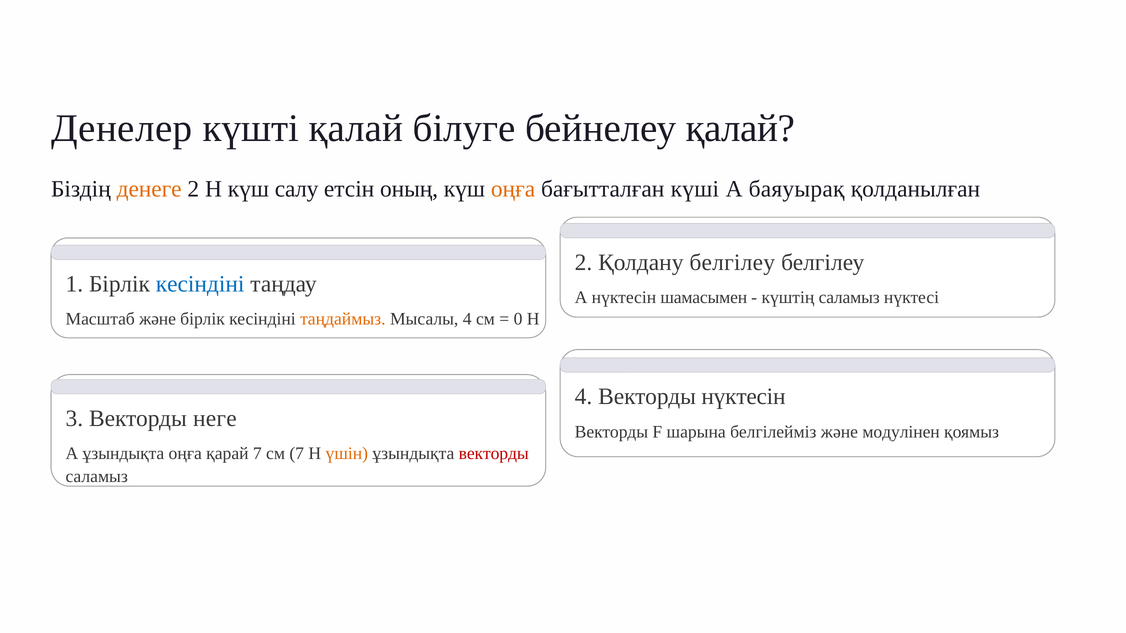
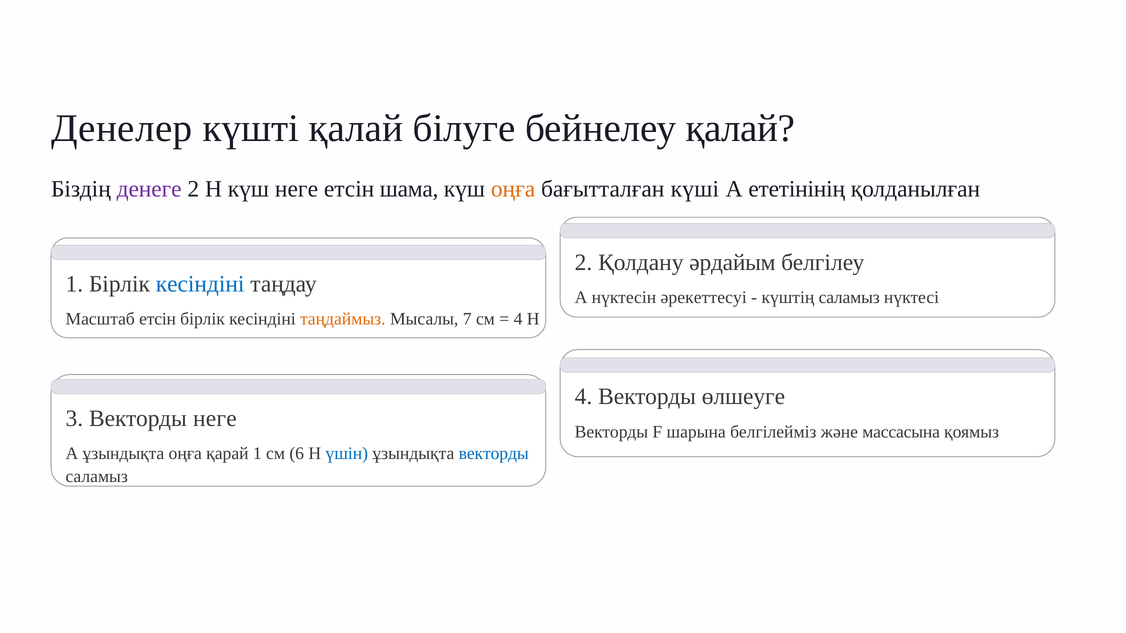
денеге colour: orange -> purple
күш салу: салу -> неге
оның: оның -> шама
баяуырақ: баяуырақ -> ететінінің
Қолдану белгілеу: белгілеу -> әрдайым
шамасымен: шамасымен -> әрекеттесуі
Масштаб және: және -> етсін
Мысалы 4: 4 -> 7
0 at (518, 319): 0 -> 4
Векторды нүктесін: нүктесін -> өлшеуге
модулінен: модулінен -> массасына
қарай 7: 7 -> 1
см 7: 7 -> 6
үшін colour: orange -> blue
векторды at (494, 454) colour: red -> blue
